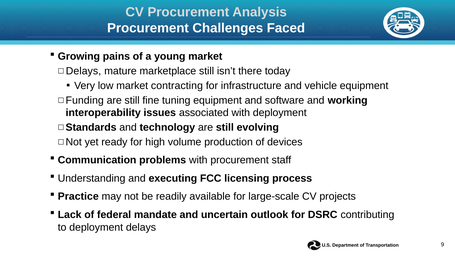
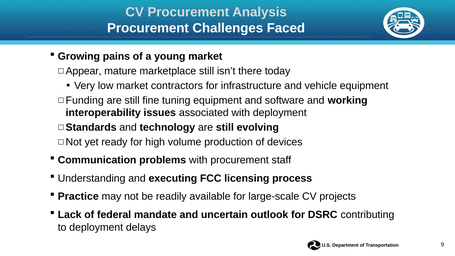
Delays at (83, 71): Delays -> Appear
contracting: contracting -> contractors
